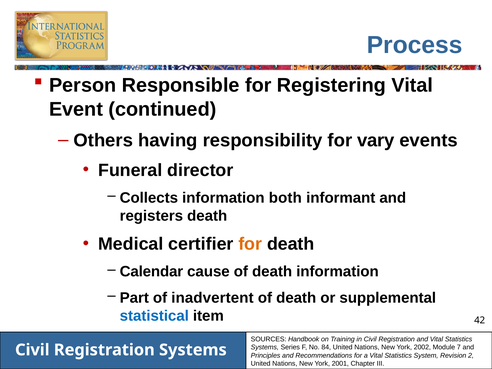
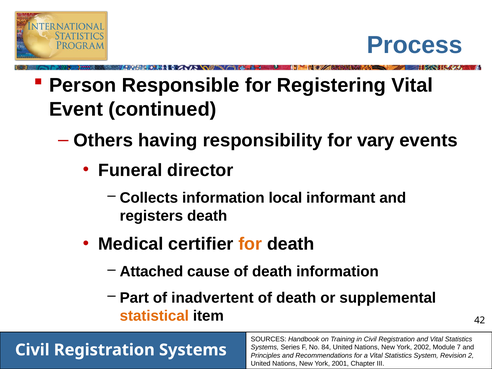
both: both -> local
Calendar: Calendar -> Attached
statistical colour: blue -> orange
